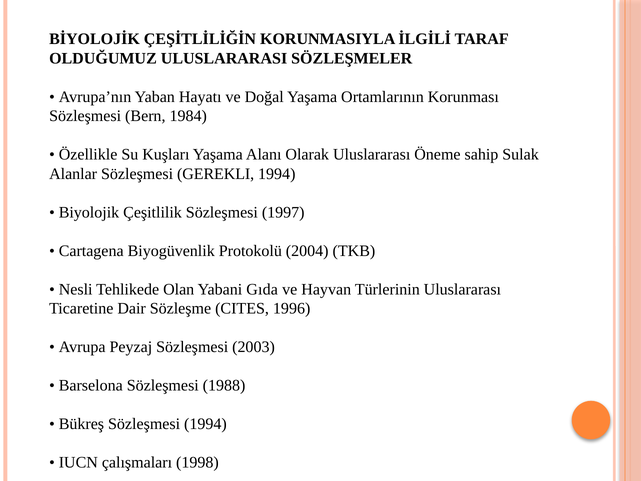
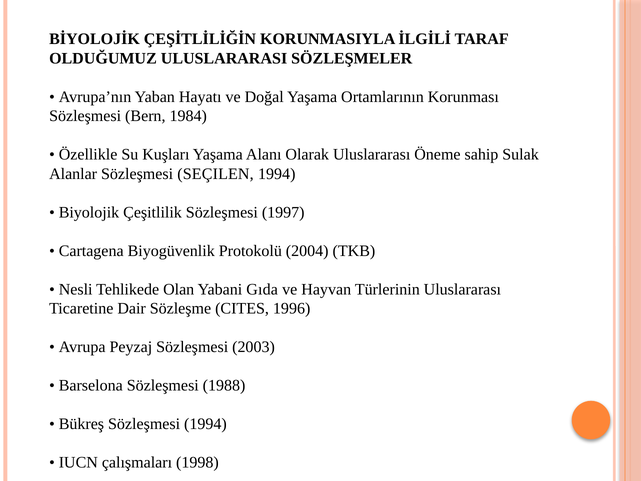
GEREKLI: GEREKLI -> SEÇILEN
